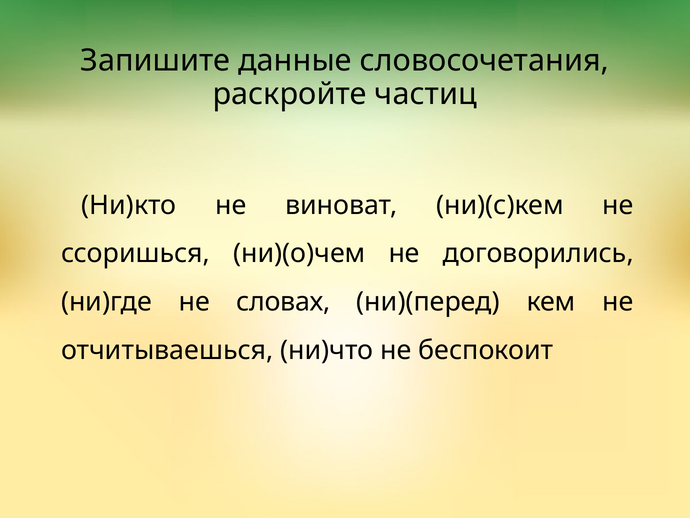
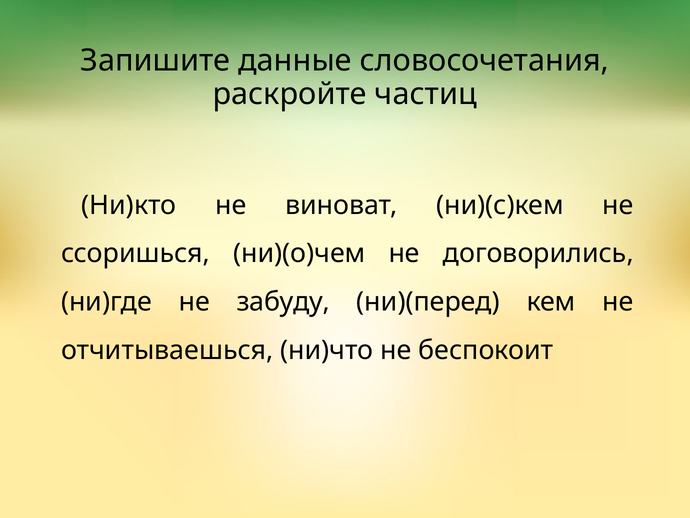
словах: словах -> забуду
